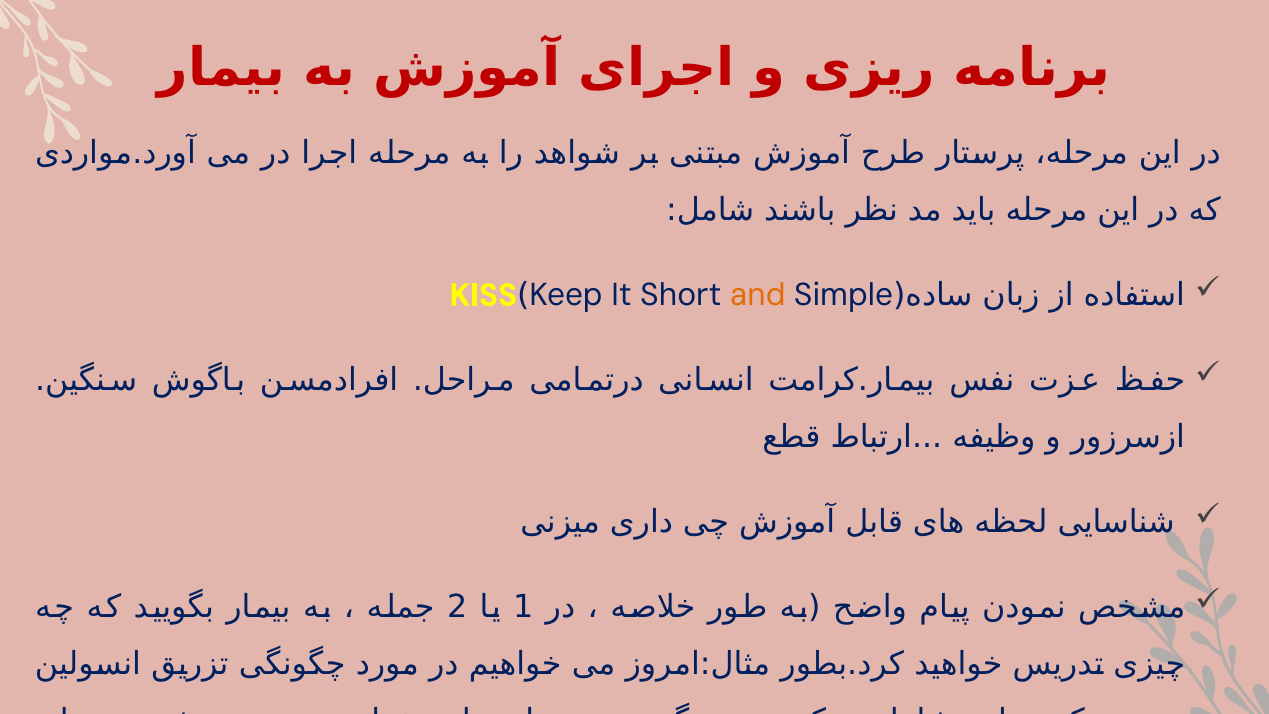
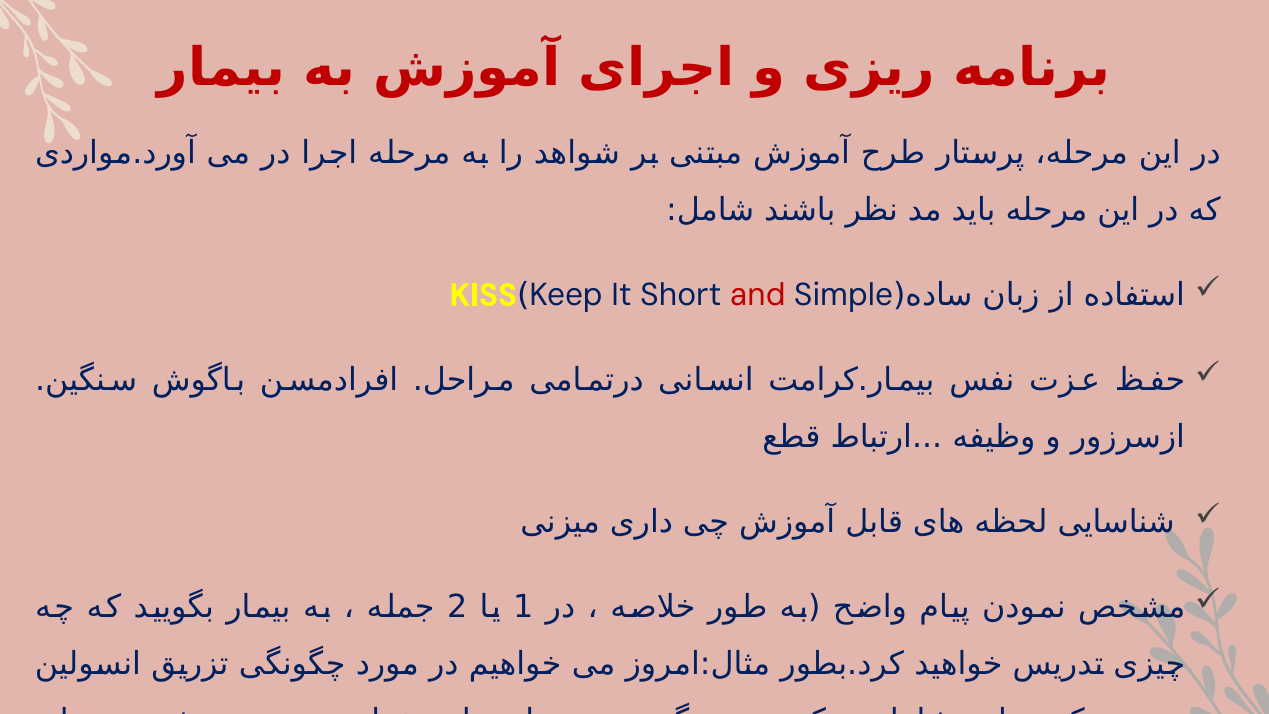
and colour: orange -> red
